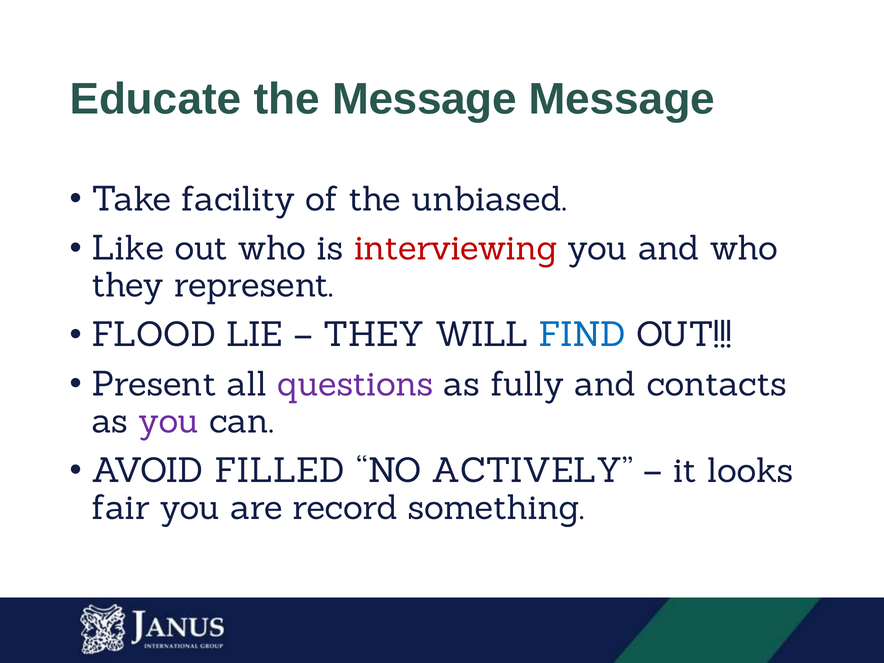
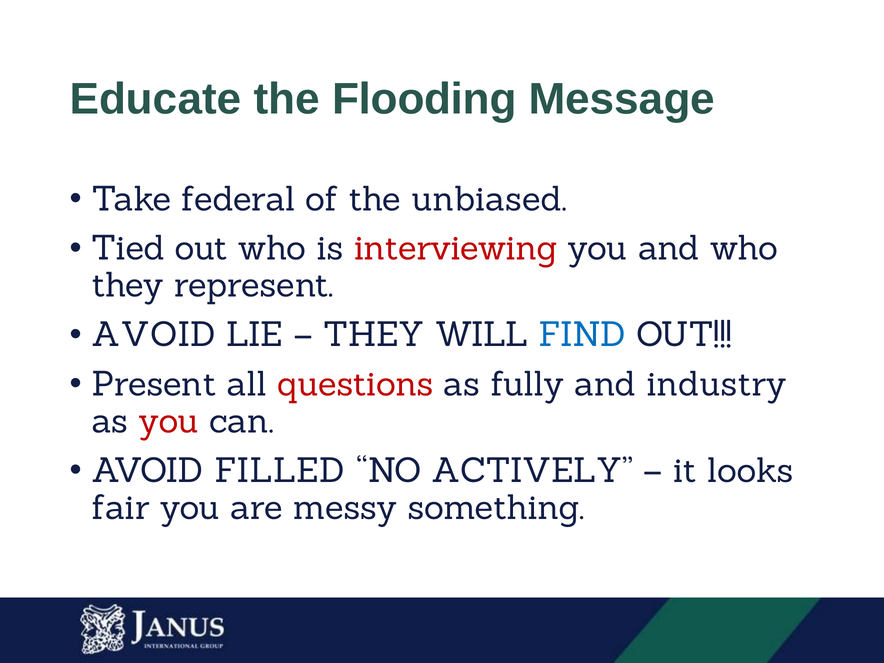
the Message: Message -> Flooding
facility: facility -> federal
Like: Like -> Tied
FLOOD at (154, 335): FLOOD -> AVOID
questions colour: purple -> red
contacts: contacts -> industry
you at (169, 421) colour: purple -> red
record: record -> messy
